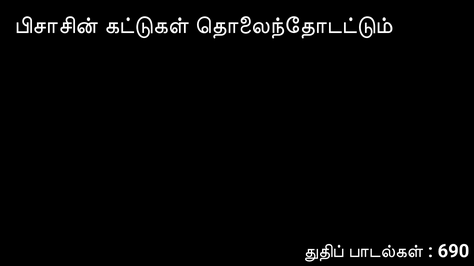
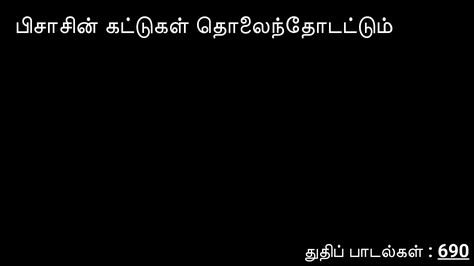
690 underline: none -> present
